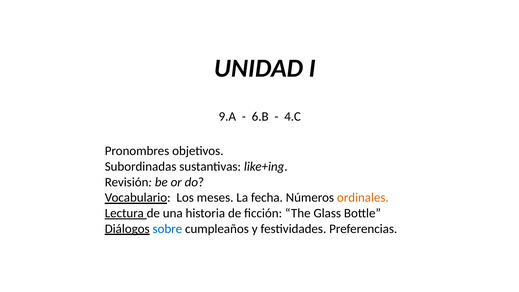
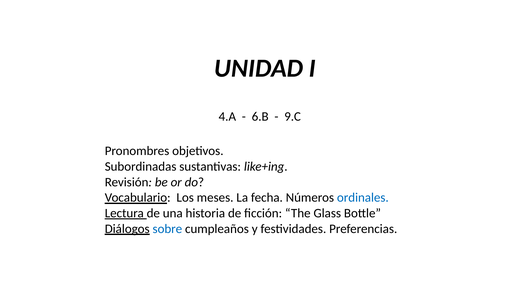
9.A: 9.A -> 4.A
4.C: 4.C -> 9.C
ordinales colour: orange -> blue
